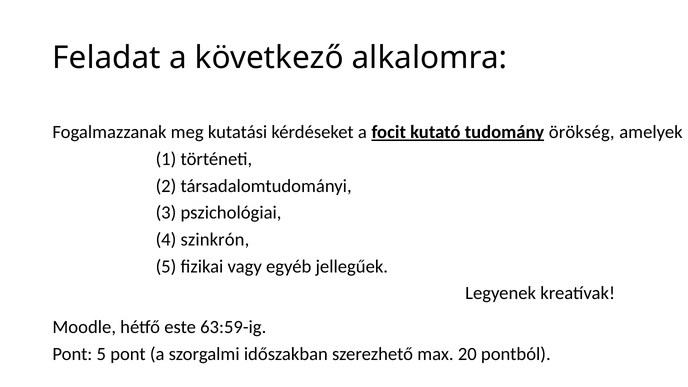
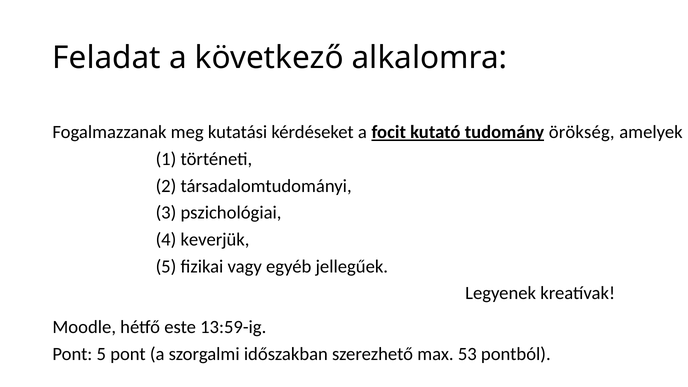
szinkrón: szinkrón -> keverjük
63:59-ig: 63:59-ig -> 13:59-ig
20: 20 -> 53
